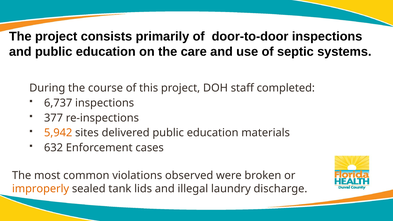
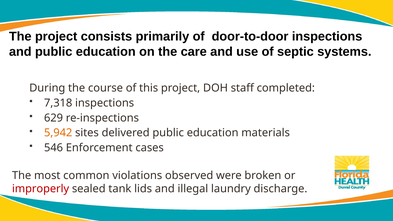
6,737: 6,737 -> 7,318
377: 377 -> 629
632: 632 -> 546
improperly colour: orange -> red
